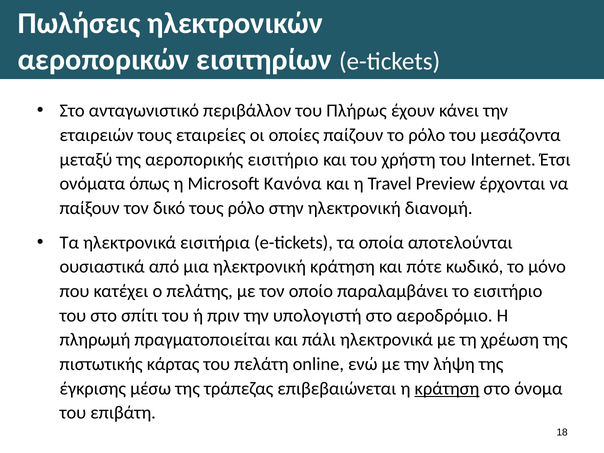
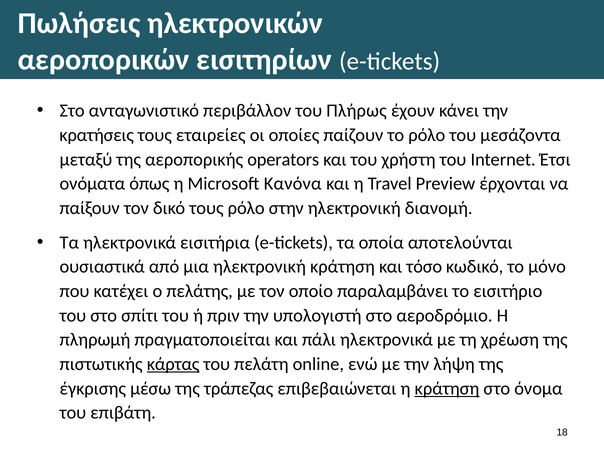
εταιρειών: εταιρειών -> κρατήσεις
αεροπορικής εισιτήριο: εισιτήριο -> operators
πότε: πότε -> τόσο
κάρτας underline: none -> present
